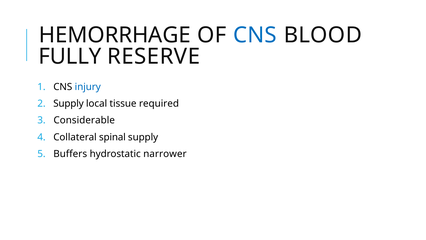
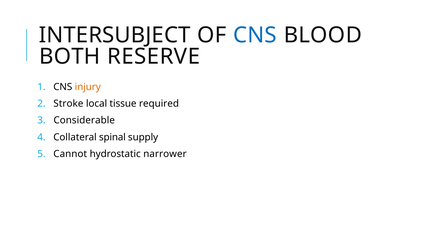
HEMORRHAGE: HEMORRHAGE -> INTERSUBJECT
FULLY: FULLY -> BOTH
injury colour: blue -> orange
Supply at (68, 103): Supply -> Stroke
Buffers: Buffers -> Cannot
